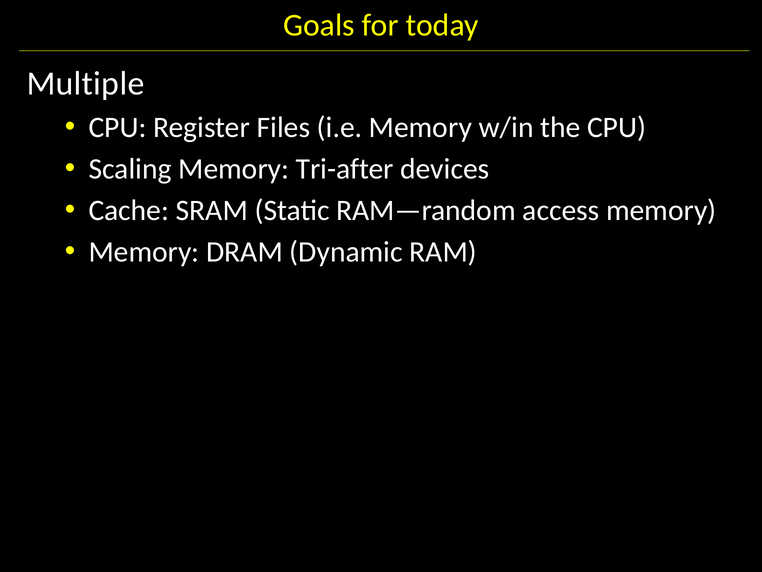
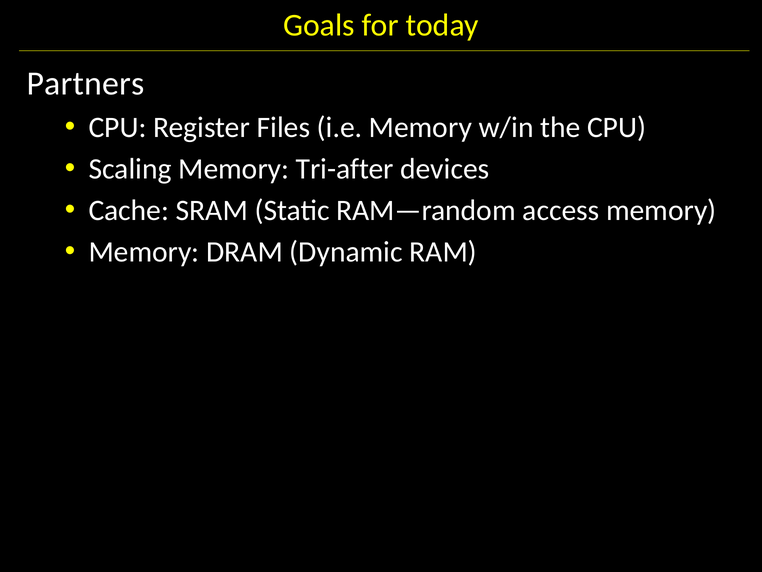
Multiple: Multiple -> Partners
